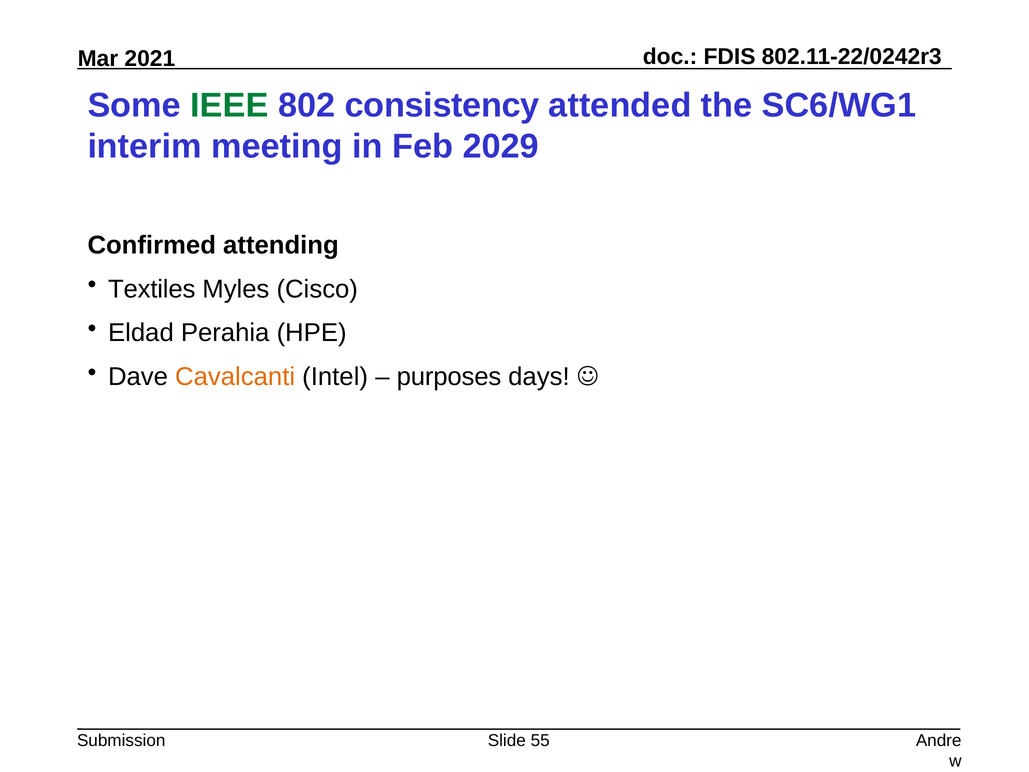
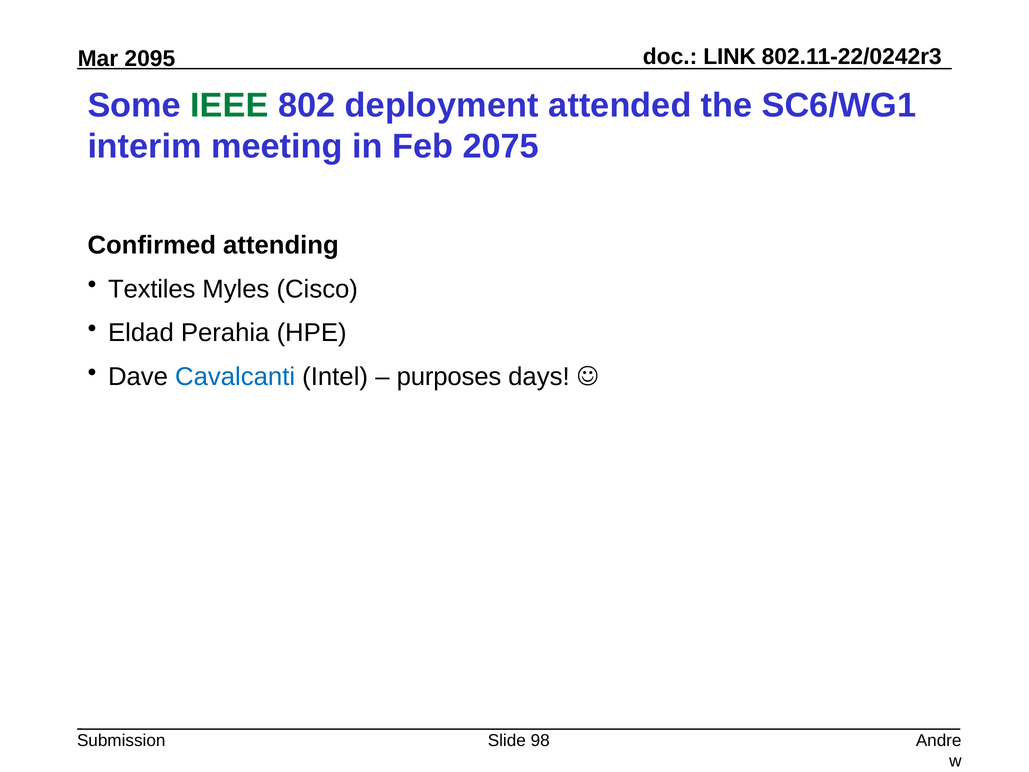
FDIS: FDIS -> LINK
2021: 2021 -> 2095
consistency: consistency -> deployment
2029: 2029 -> 2075
Cavalcanti colour: orange -> blue
55: 55 -> 98
